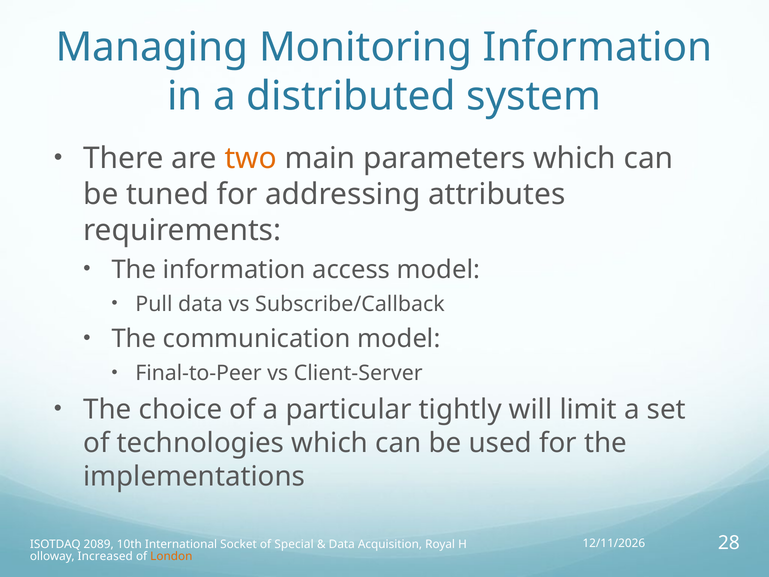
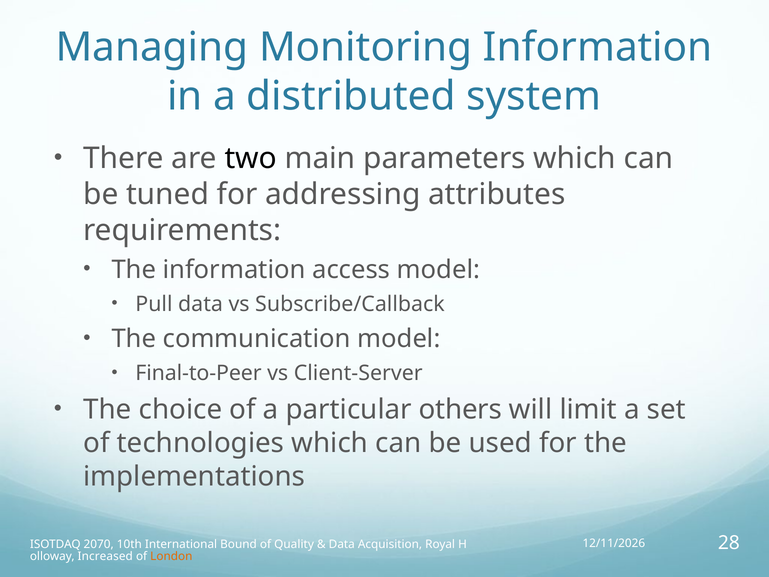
two colour: orange -> black
tightly: tightly -> others
2089: 2089 -> 2070
Socket: Socket -> Bound
Special: Special -> Quality
